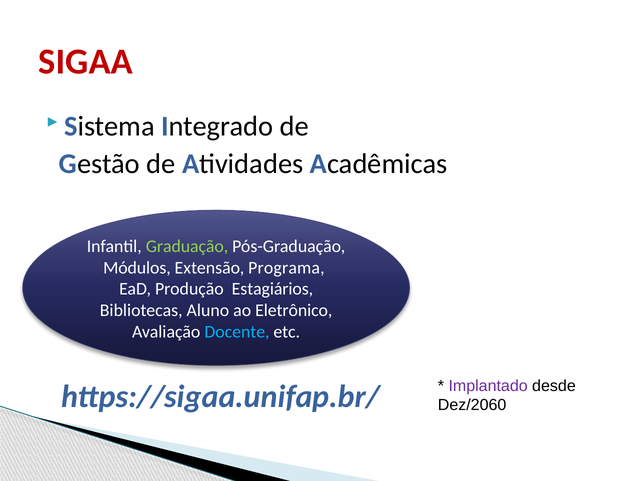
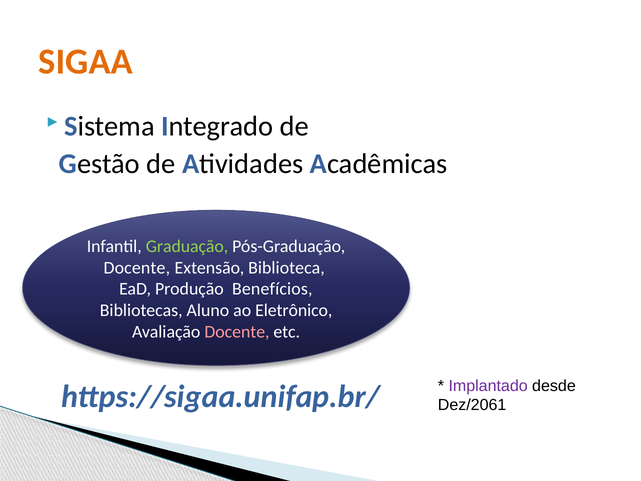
SIGAA colour: red -> orange
Módulos at (137, 268): Módulos -> Docente
Programa: Programa -> Biblioteca
Estagiários: Estagiários -> Benefícios
Docente at (237, 332) colour: light blue -> pink
Dez/2060: Dez/2060 -> Dez/2061
